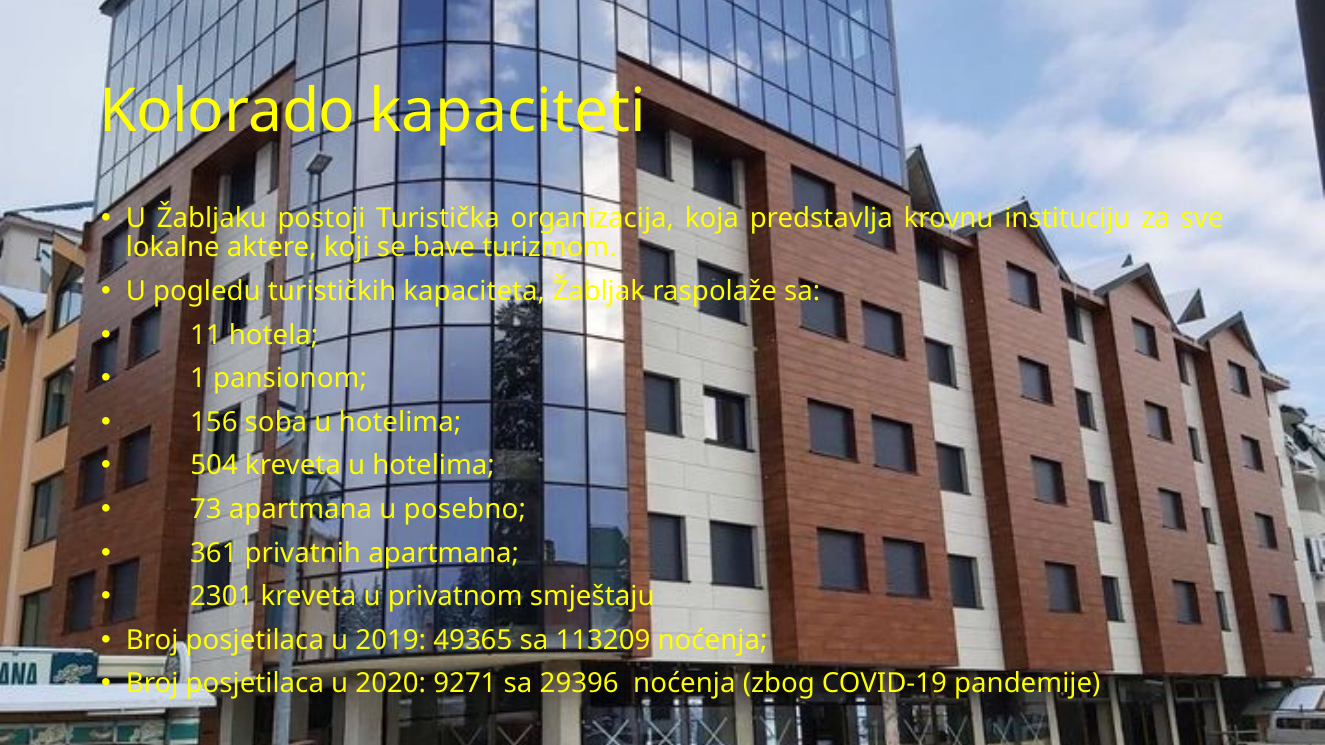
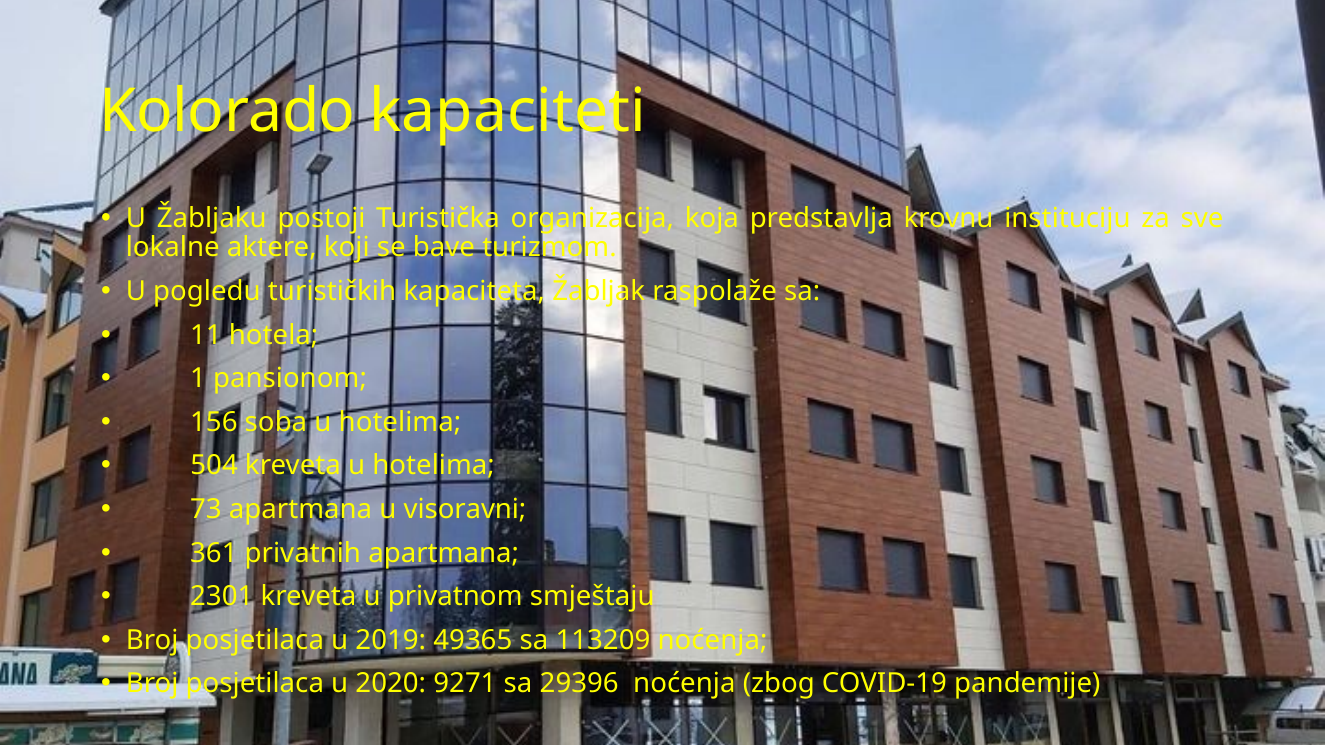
posebno: posebno -> visoravni
